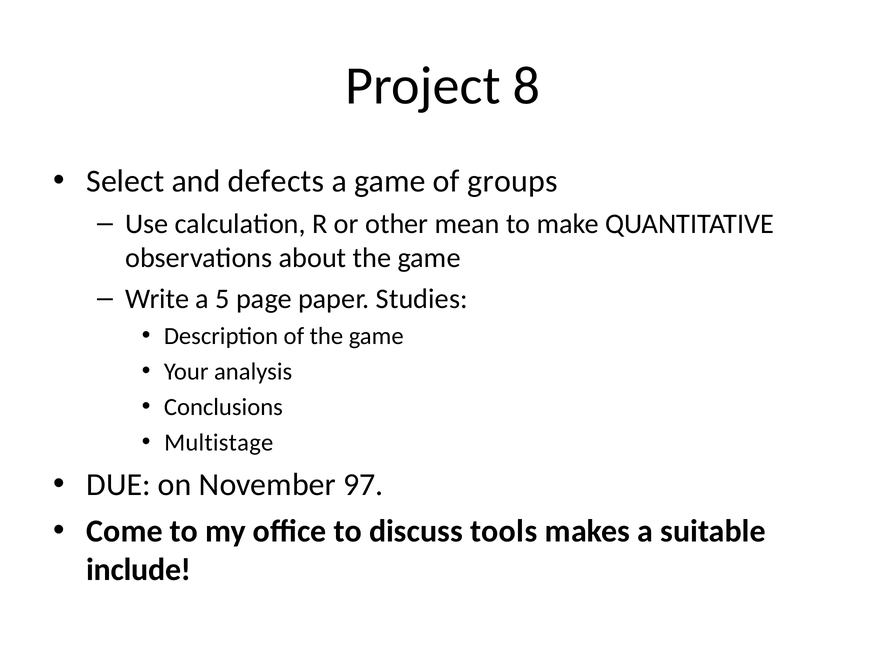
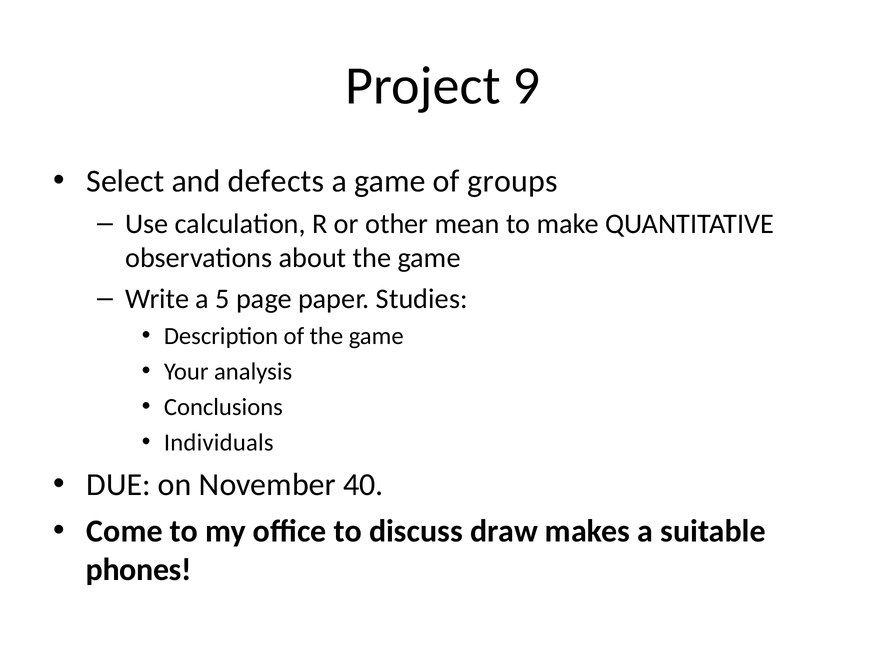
8: 8 -> 9
Multistage: Multistage -> Individuals
97: 97 -> 40
tools: tools -> draw
include: include -> phones
